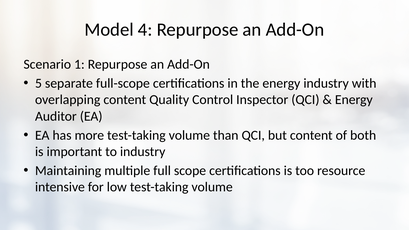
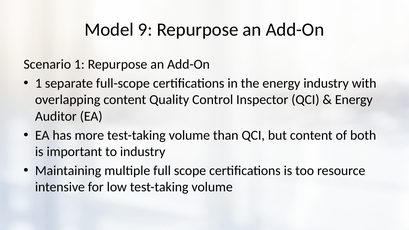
4: 4 -> 9
5 at (38, 83): 5 -> 1
